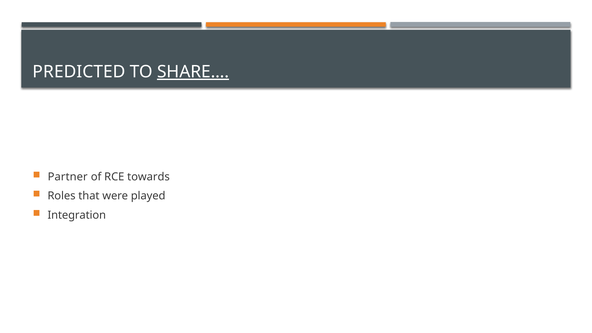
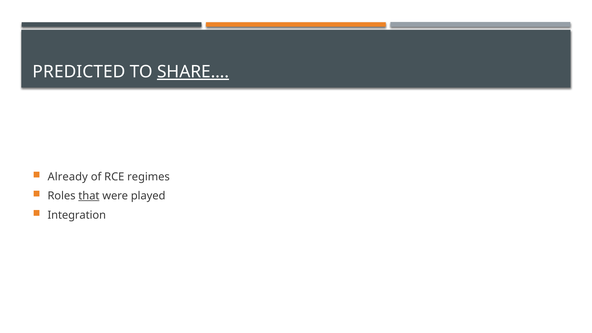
Partner: Partner -> Already
towards: towards -> regimes
that underline: none -> present
